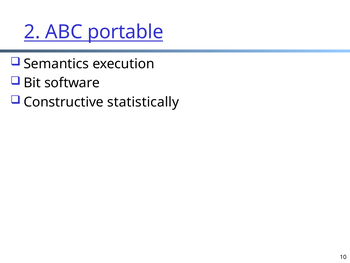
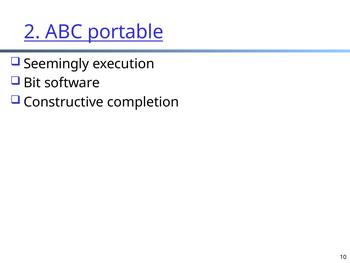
Semantics: Semantics -> Seemingly
statistically: statistically -> completion
